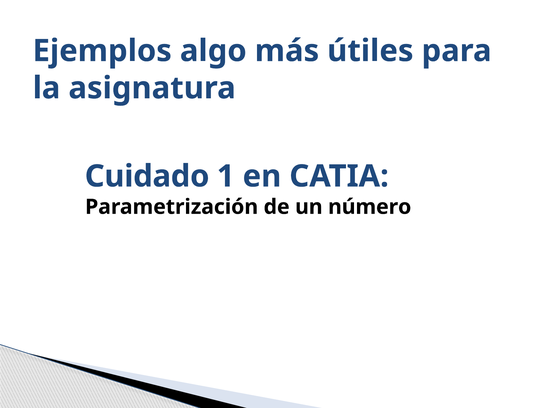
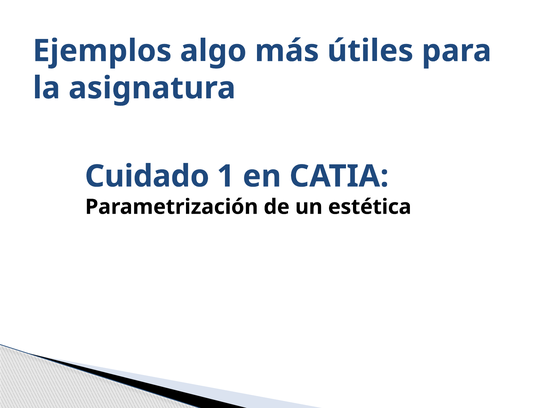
número: número -> estética
